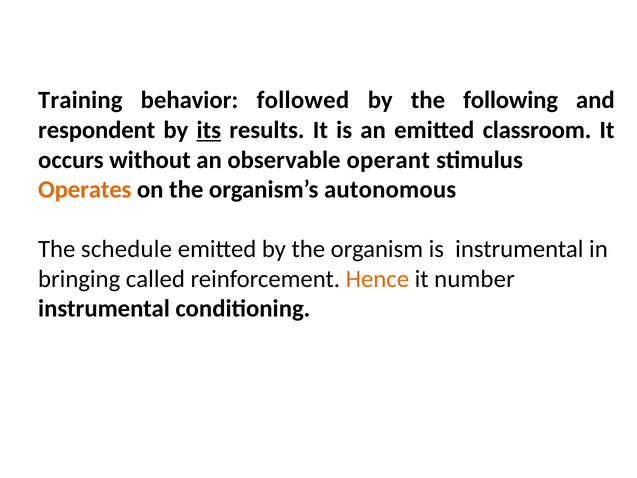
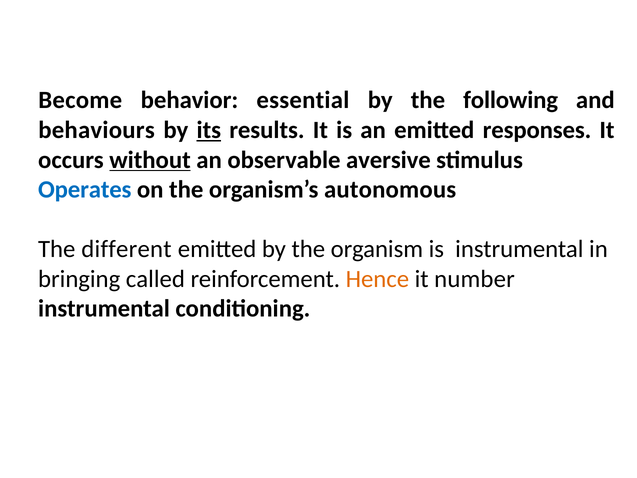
Training: Training -> Become
followed: followed -> essential
respondent: respondent -> behaviours
classroom: classroom -> responses
without underline: none -> present
operant: operant -> aversive
Operates colour: orange -> blue
schedule: schedule -> different
